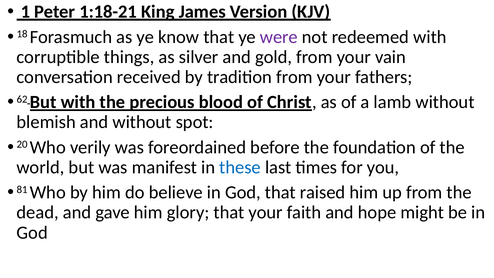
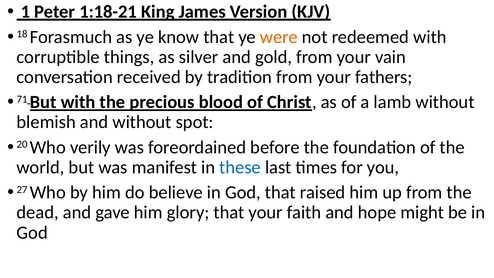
were colour: purple -> orange
62: 62 -> 71
81: 81 -> 27
